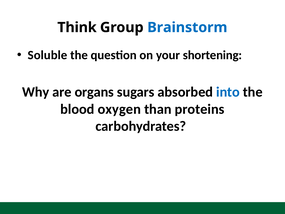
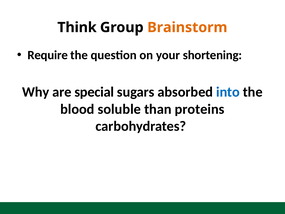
Brainstorm colour: blue -> orange
Soluble: Soluble -> Require
organs: organs -> special
oxygen: oxygen -> soluble
